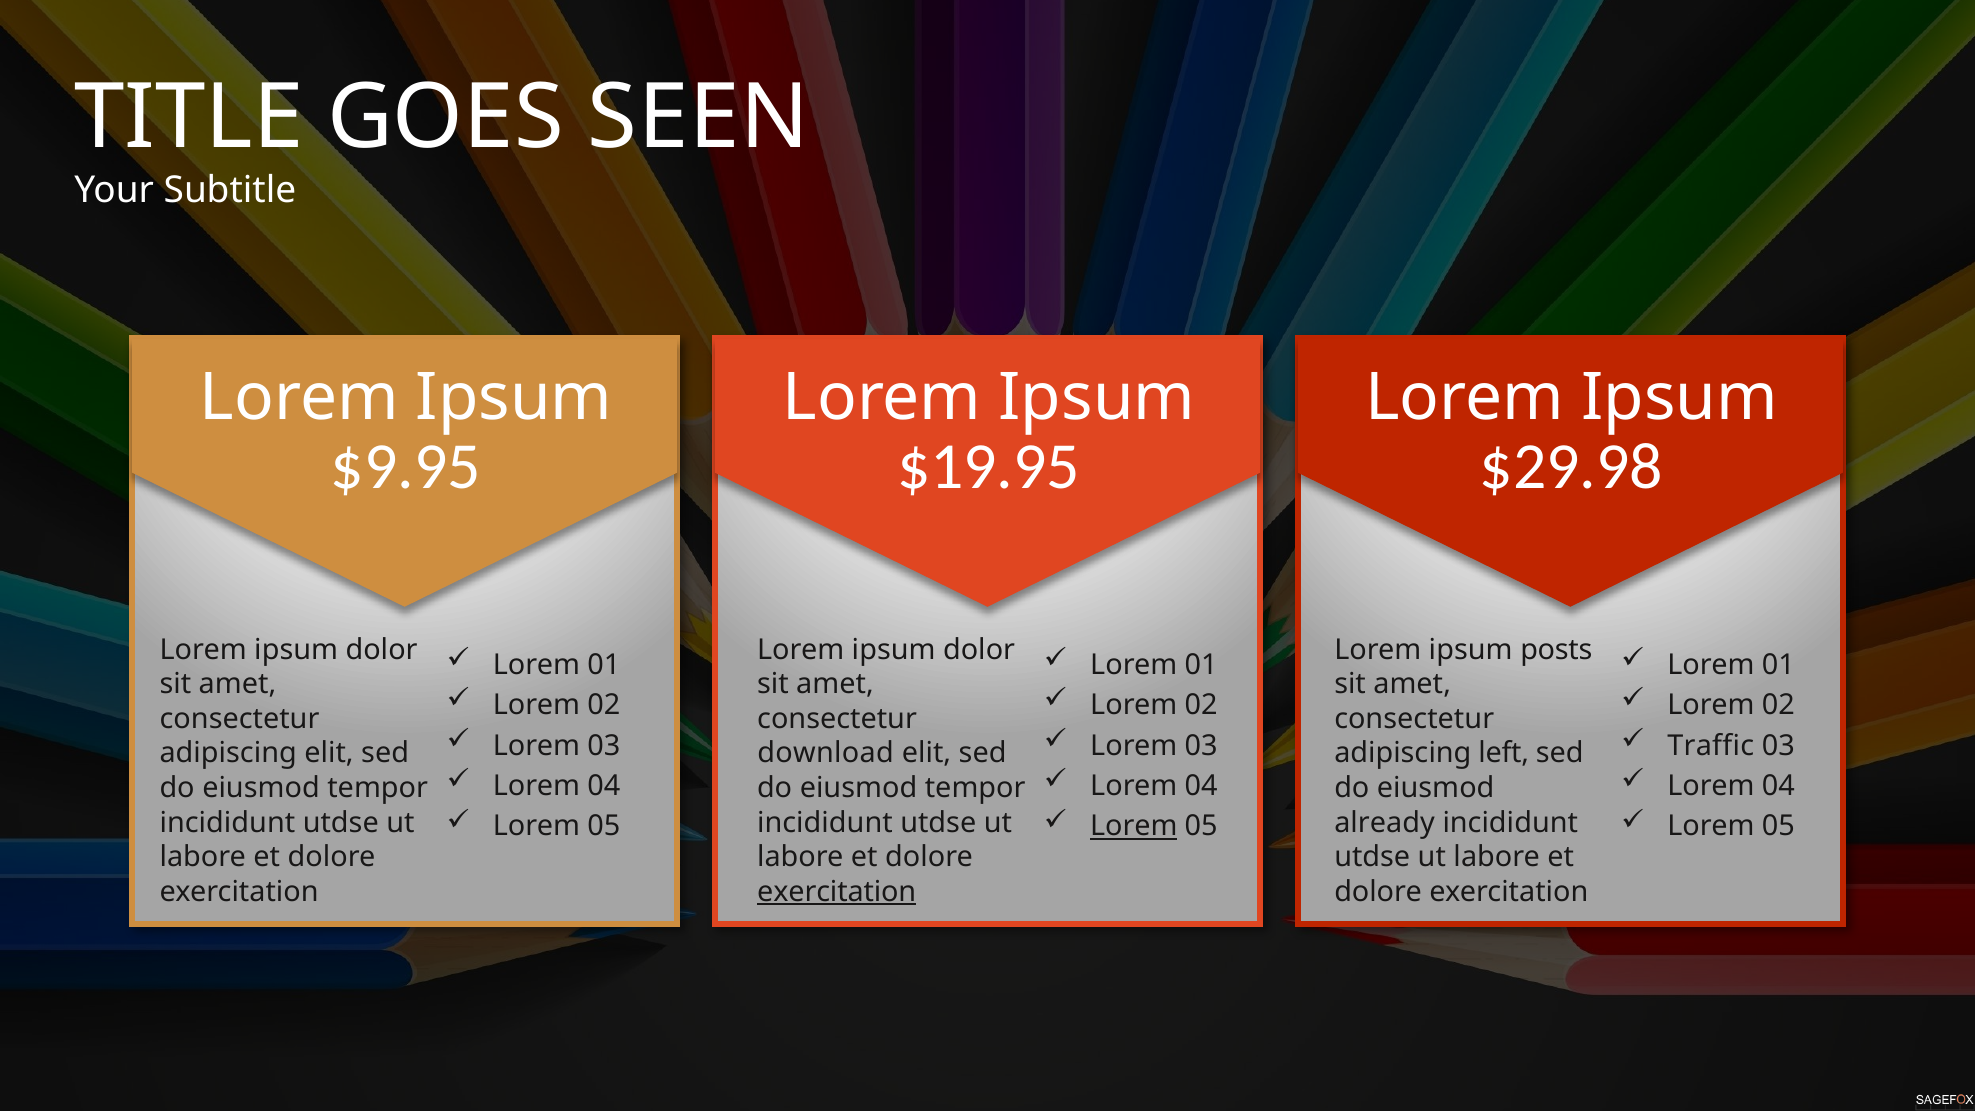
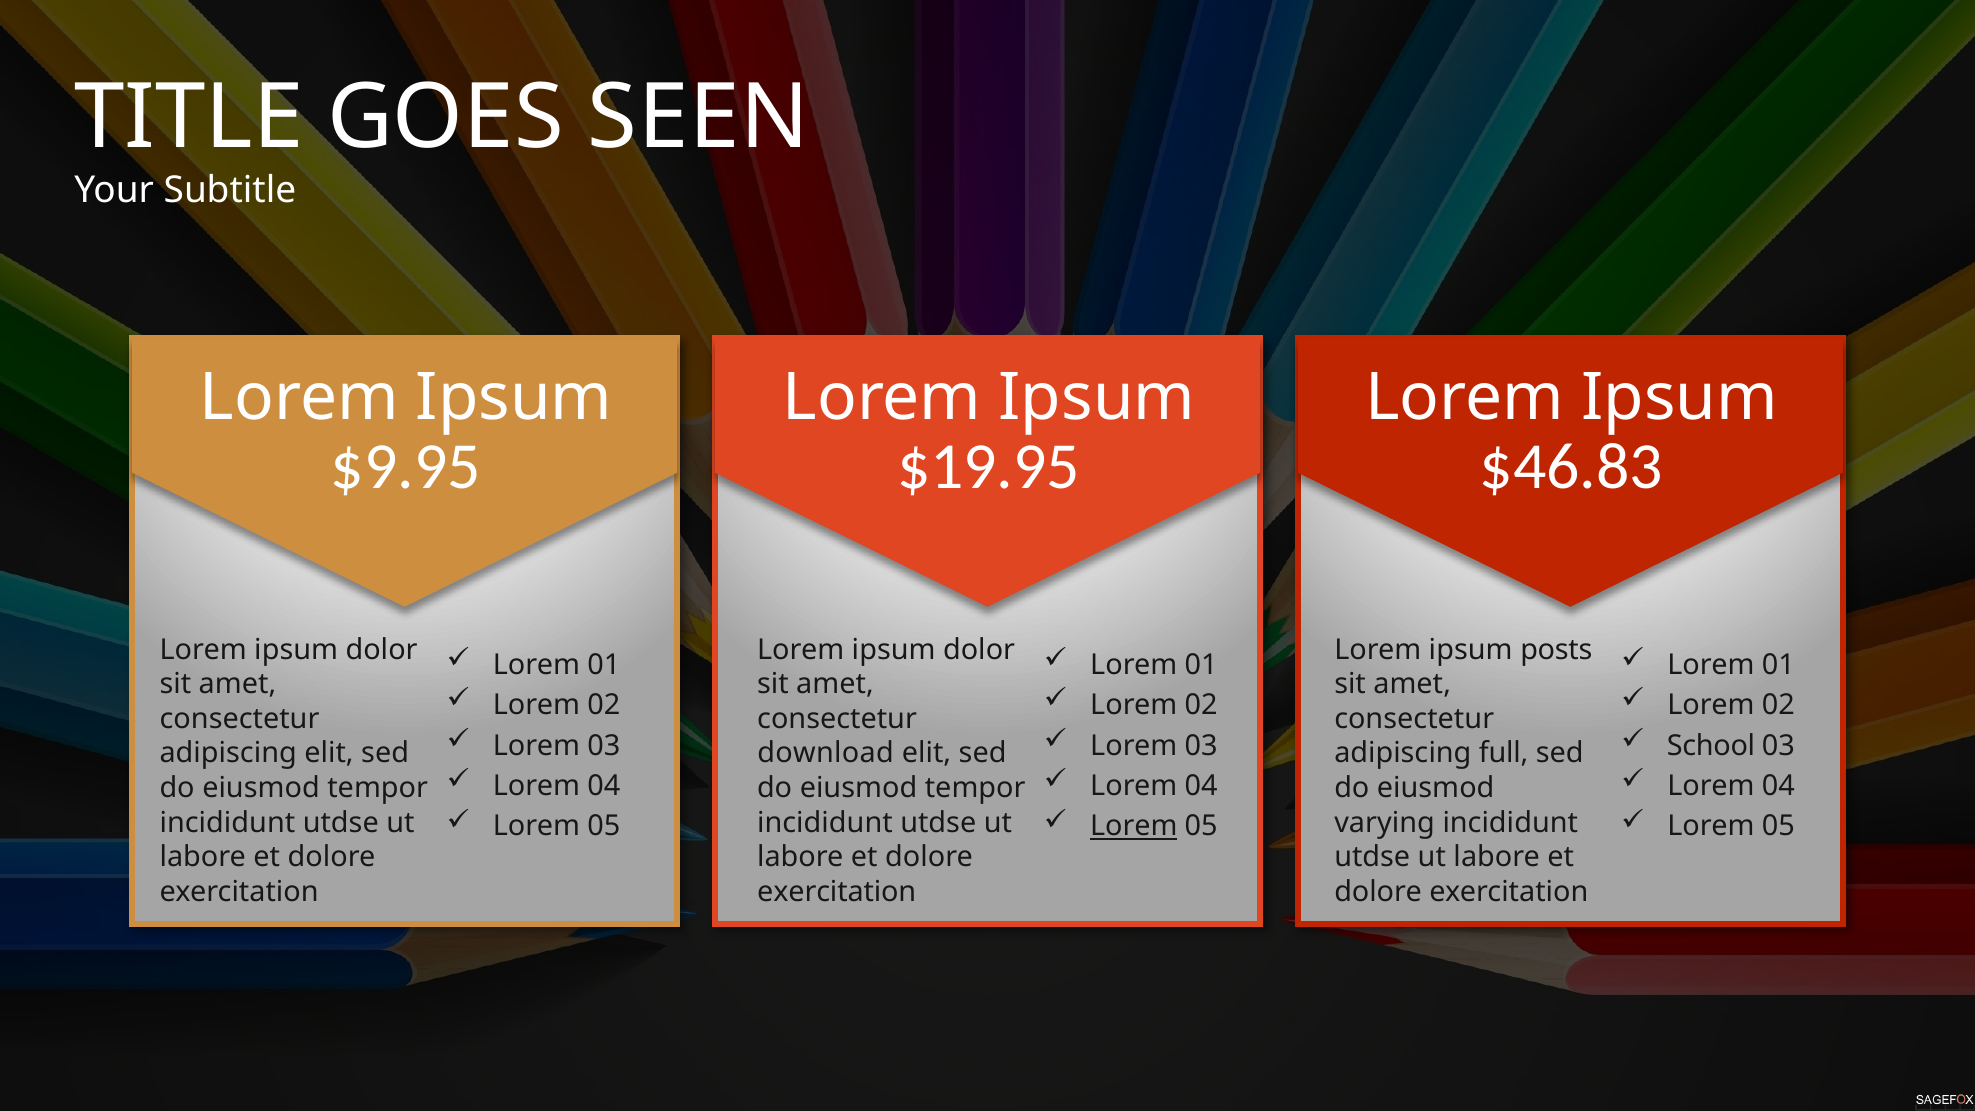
$29.98: $29.98 -> $46.83
Traffic: Traffic -> School
left: left -> full
already: already -> varying
exercitation at (837, 892) underline: present -> none
